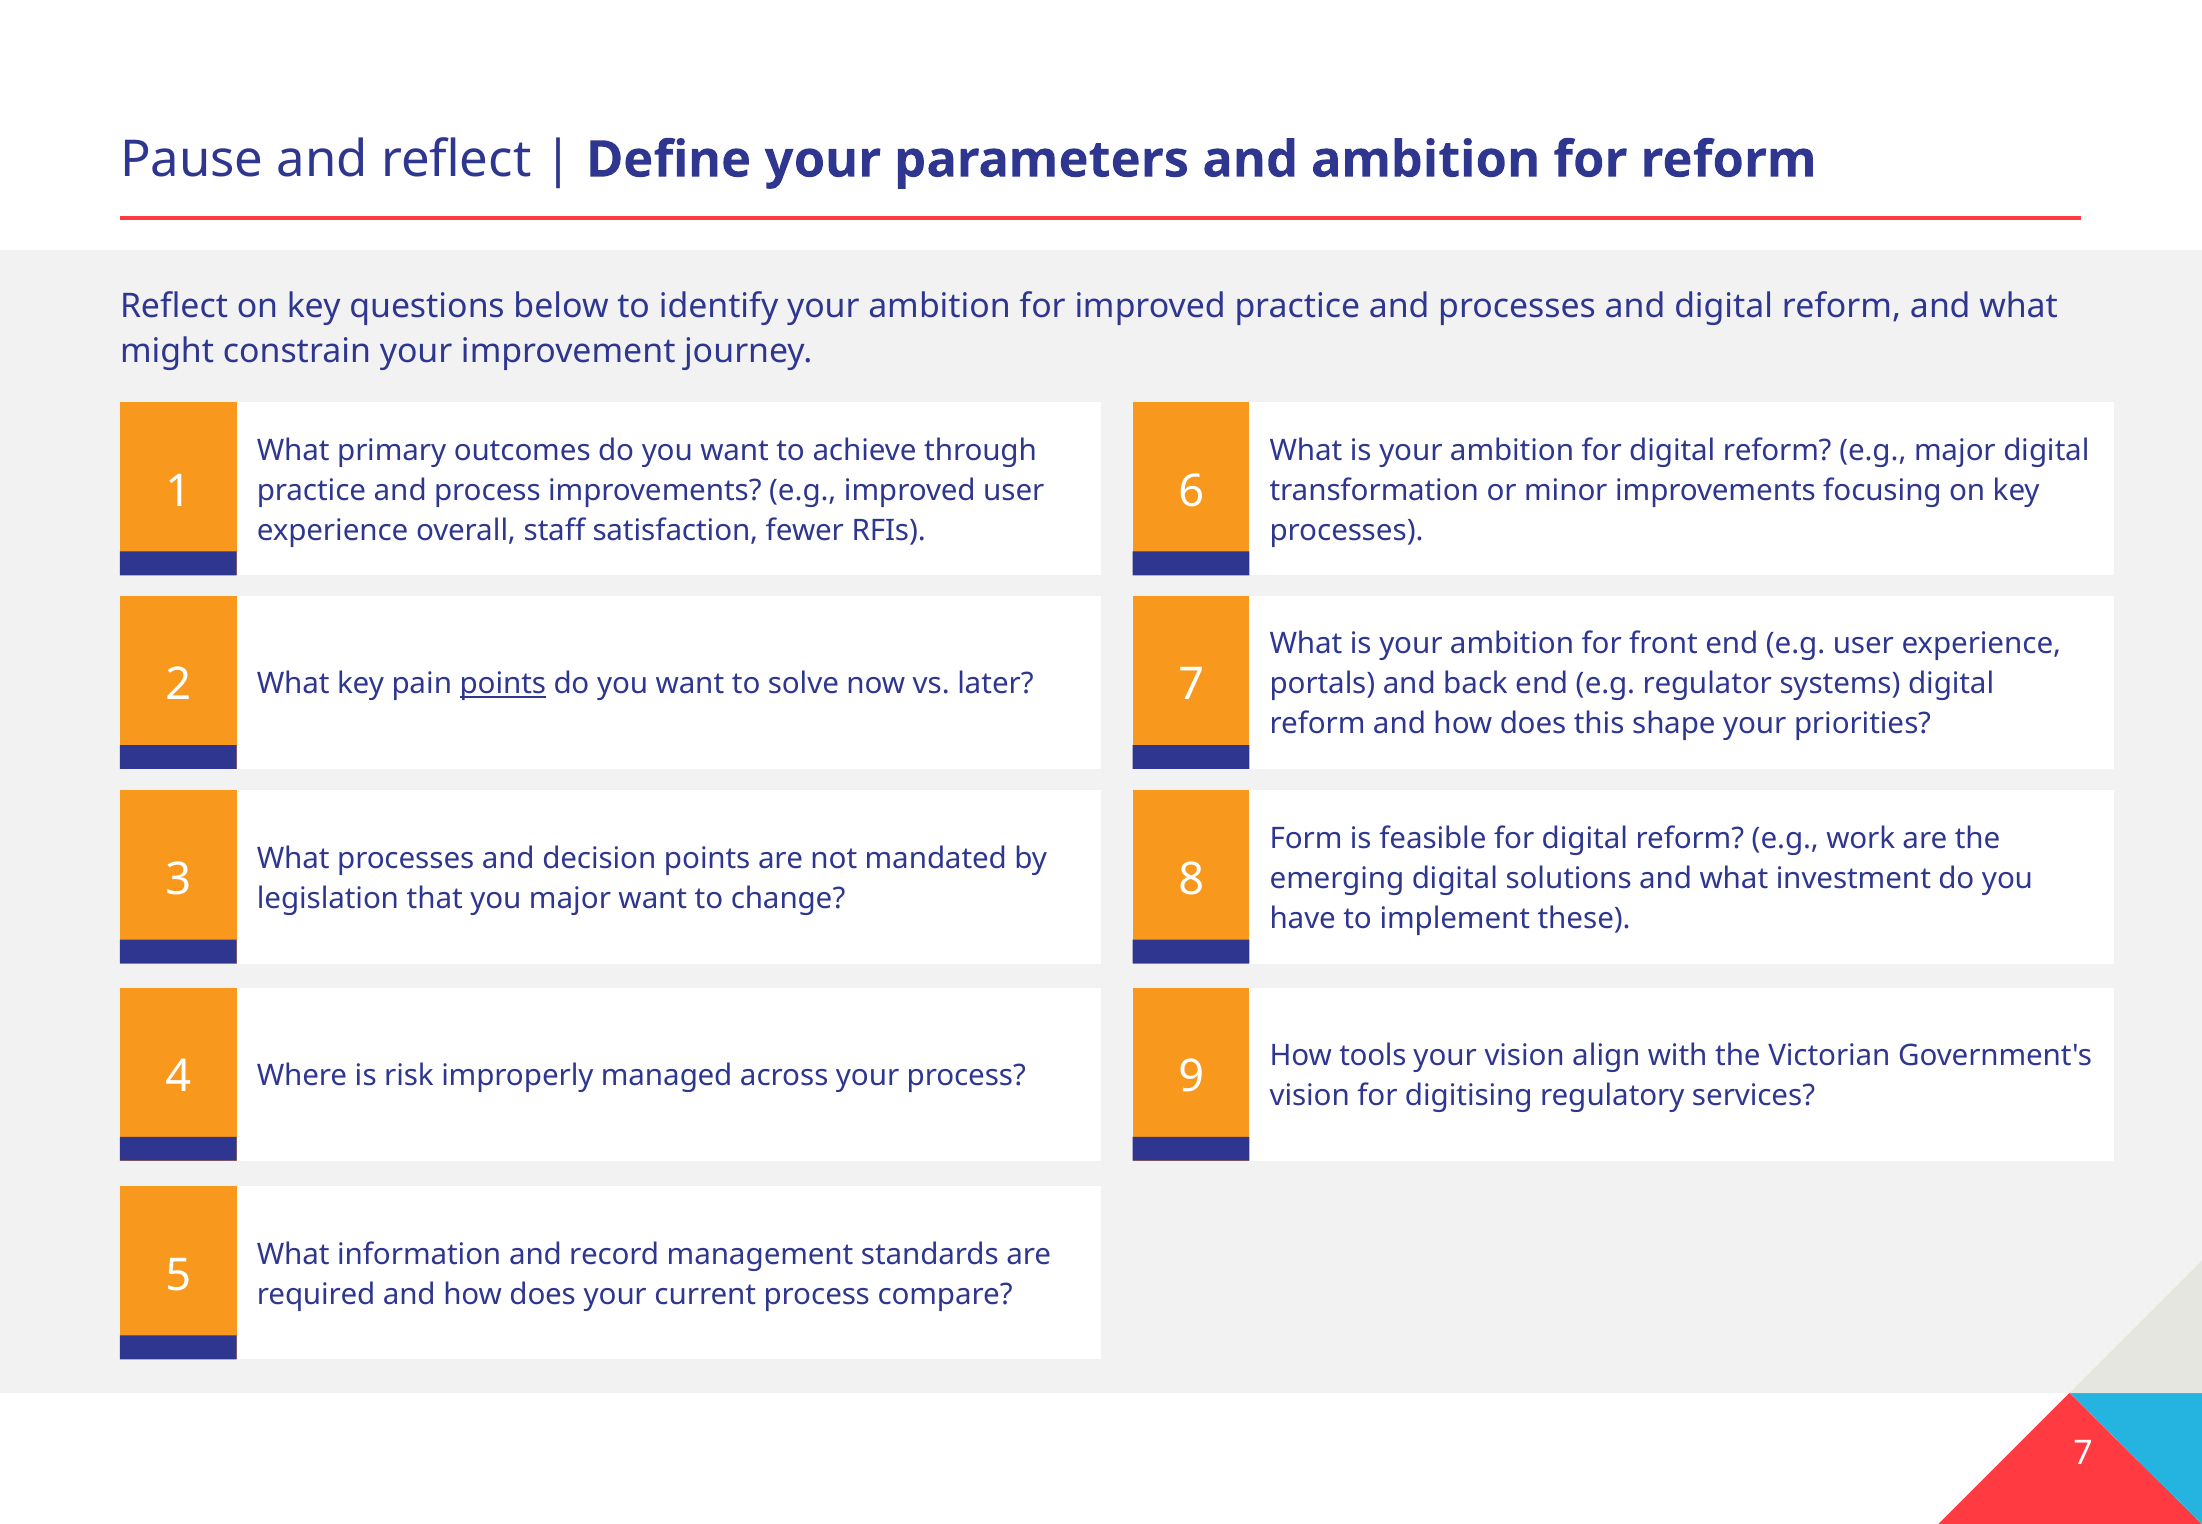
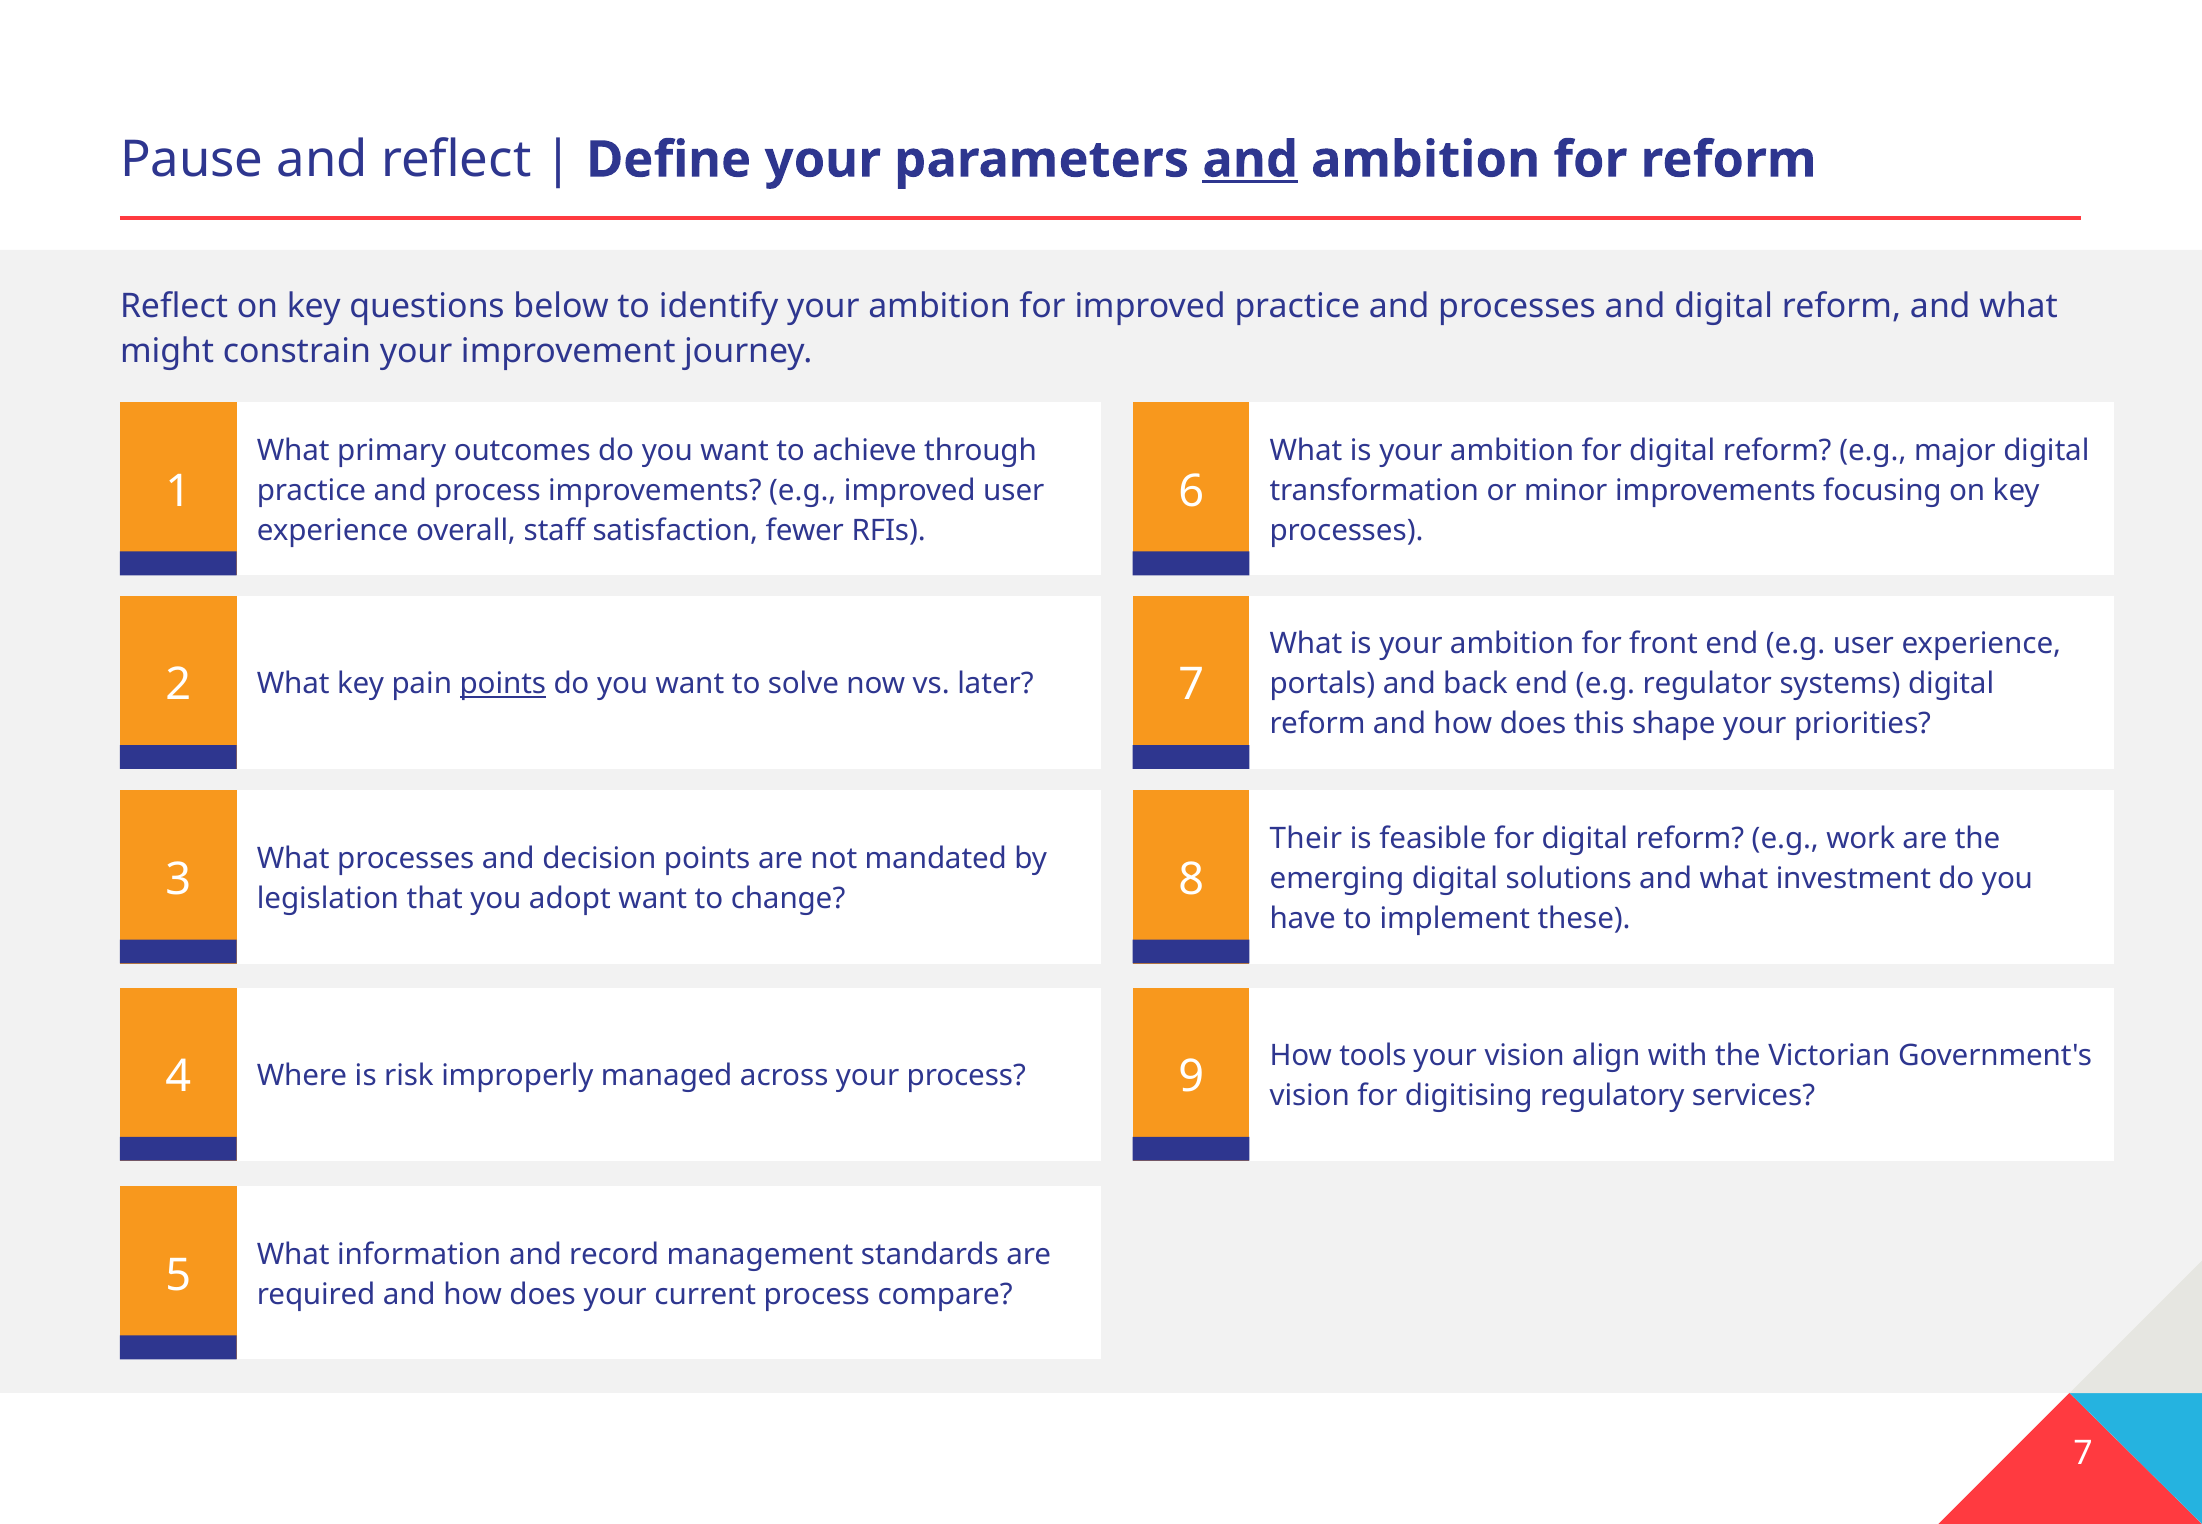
and at (1250, 160) underline: none -> present
Form: Form -> Their
you major: major -> adopt
